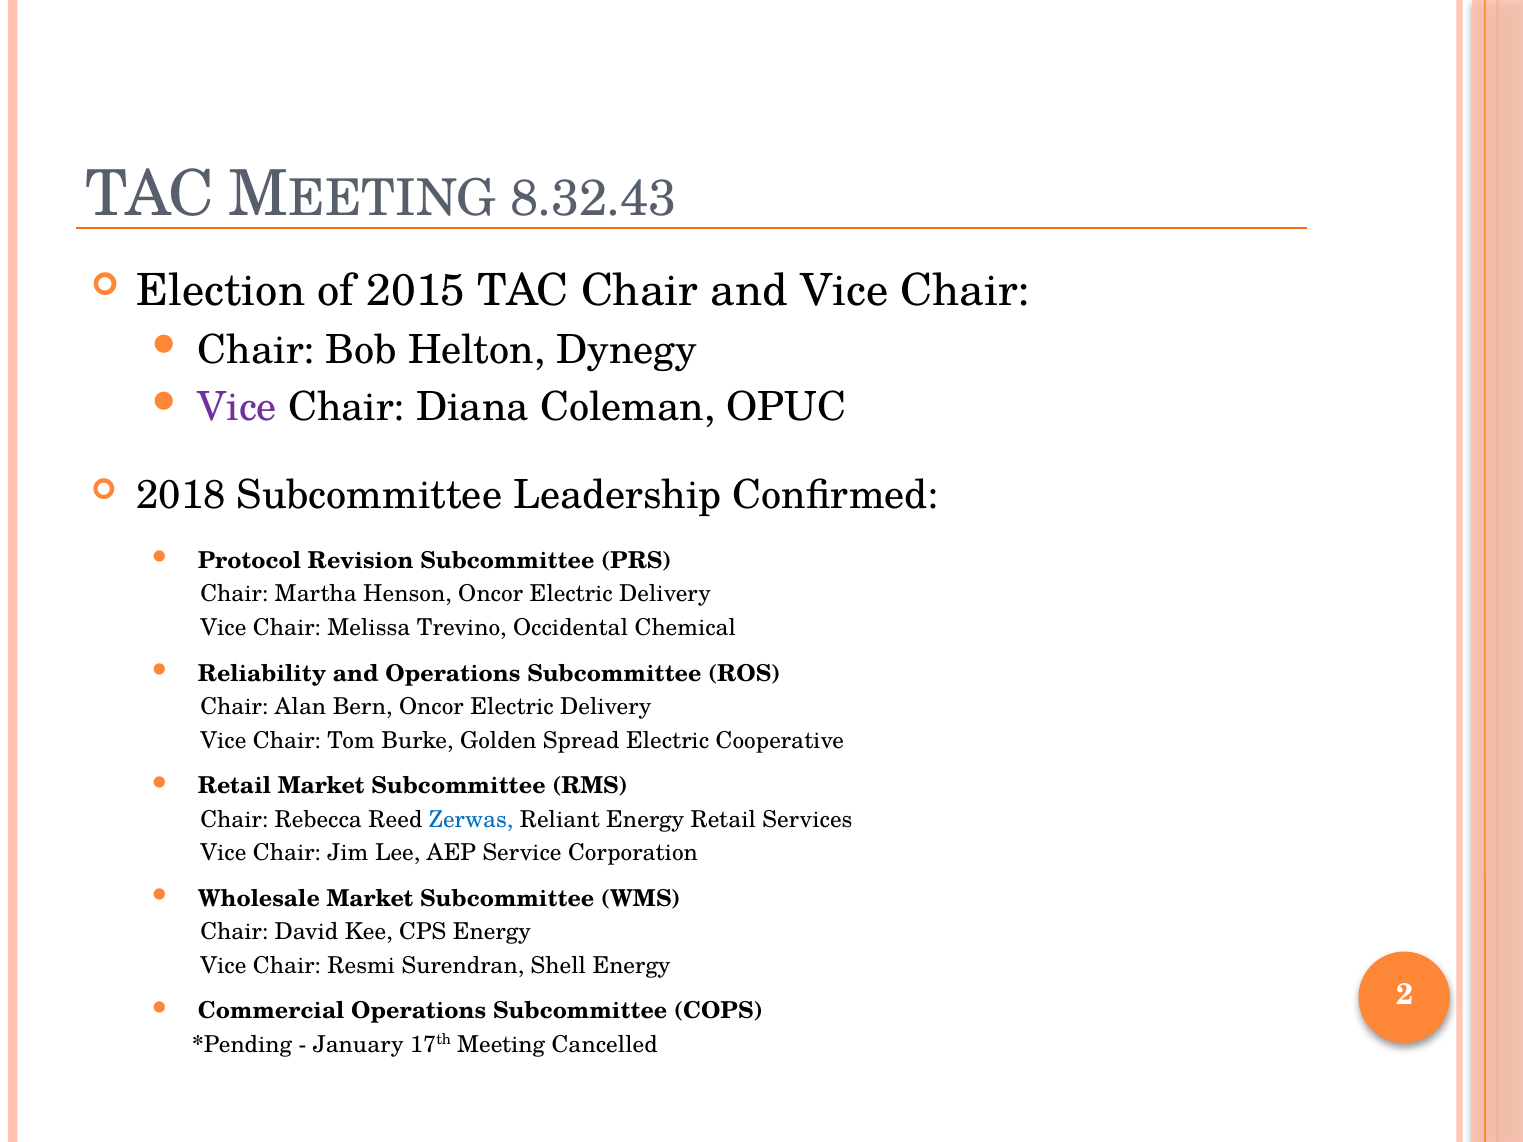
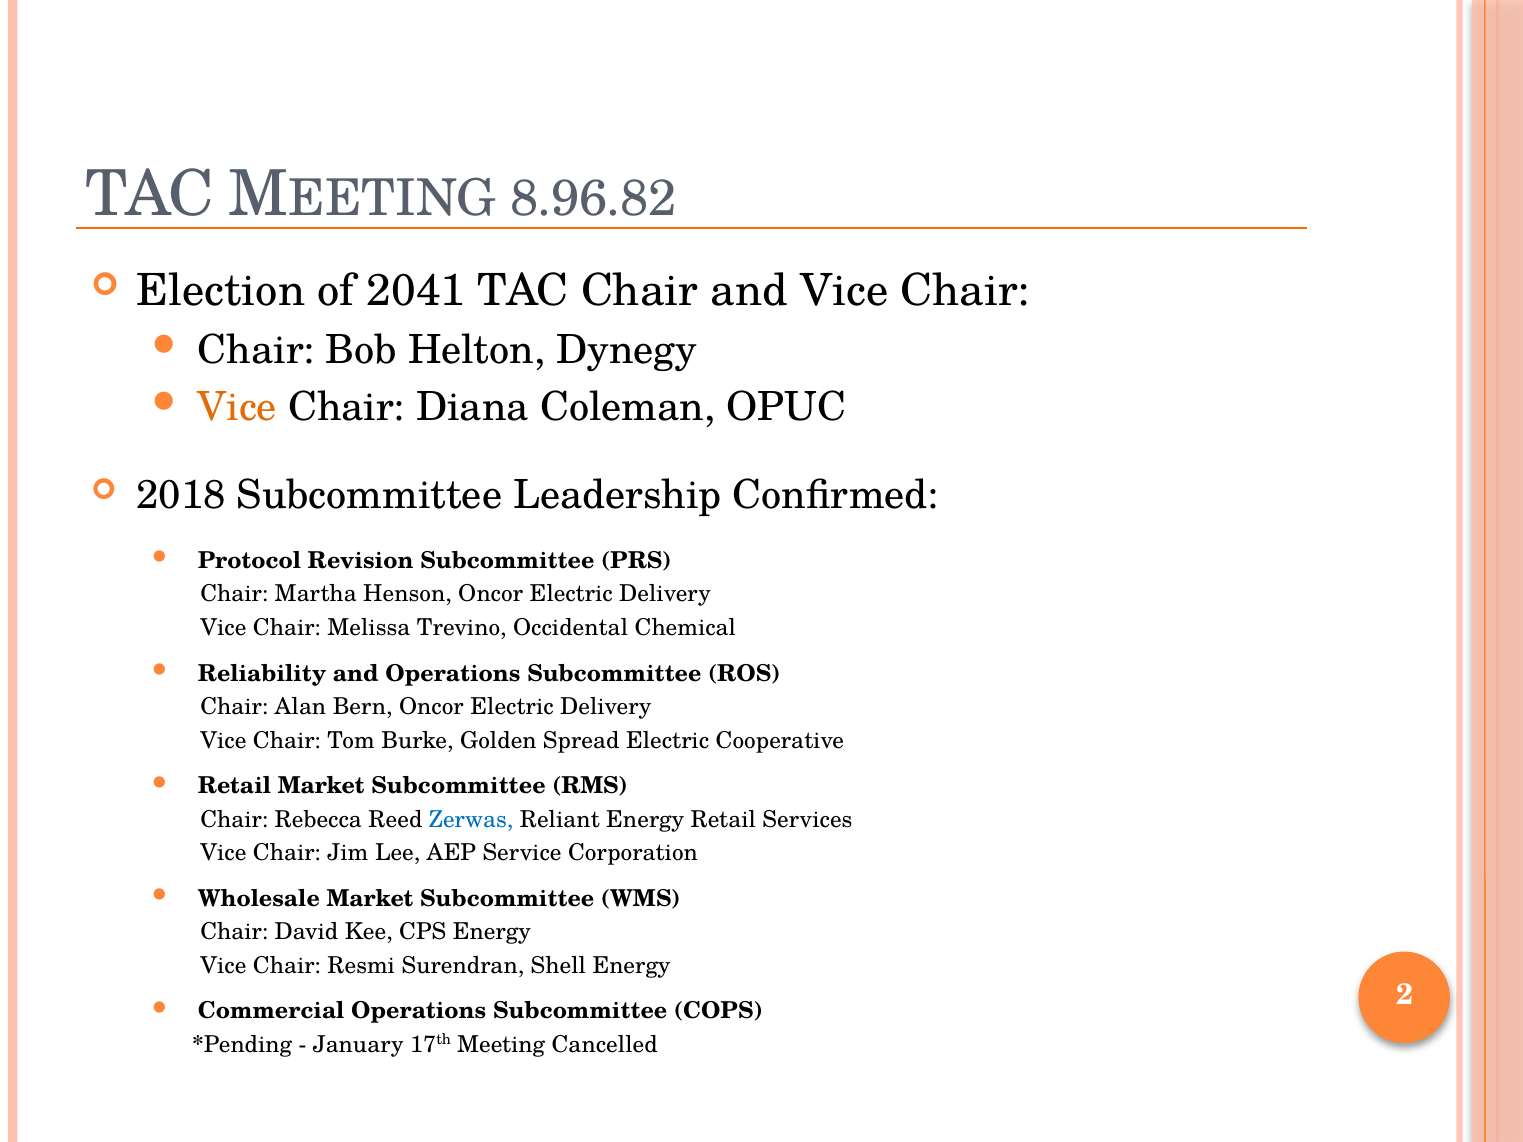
8.32.43: 8.32.43 -> 8.96.82
2015: 2015 -> 2041
Vice at (237, 407) colour: purple -> orange
